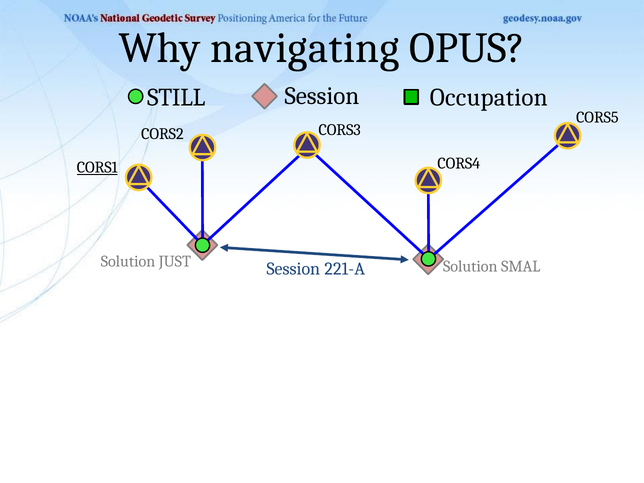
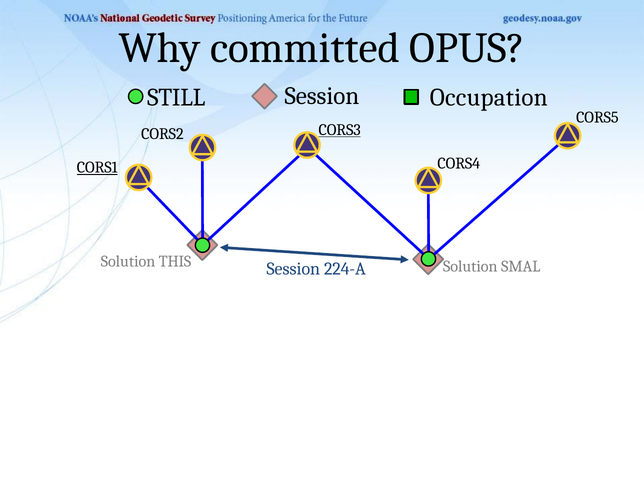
navigating: navigating -> committed
CORS3 underline: none -> present
JUST: JUST -> THIS
221-A: 221-A -> 224-A
